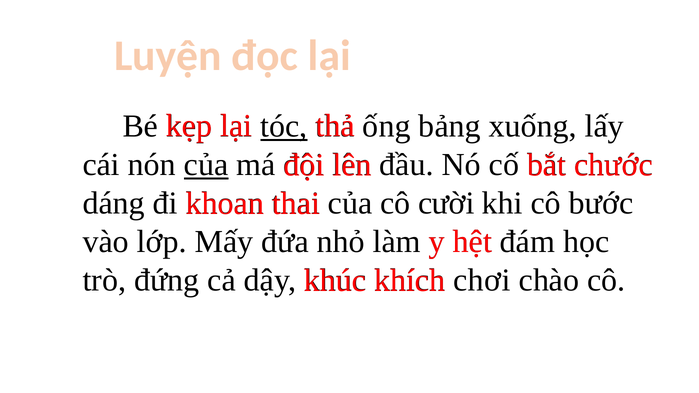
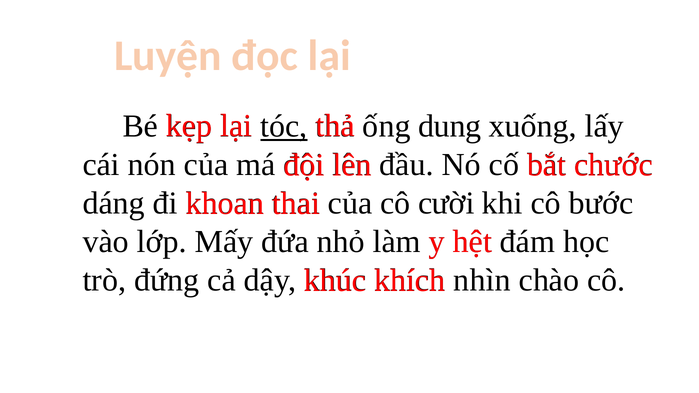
bảng: bảng -> dung
của at (206, 165) underline: present -> none
chơi: chơi -> nhìn
